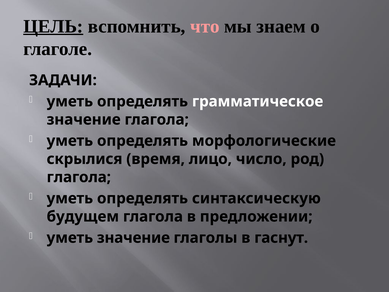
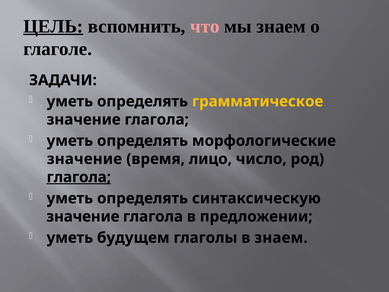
грамматическое colour: white -> yellow
скрылися at (85, 159): скрылися -> значение
глагола at (79, 177) underline: none -> present
будущем at (83, 216): будущем -> значение
уметь значение: значение -> будущем
в гаснут: гаснут -> знаем
